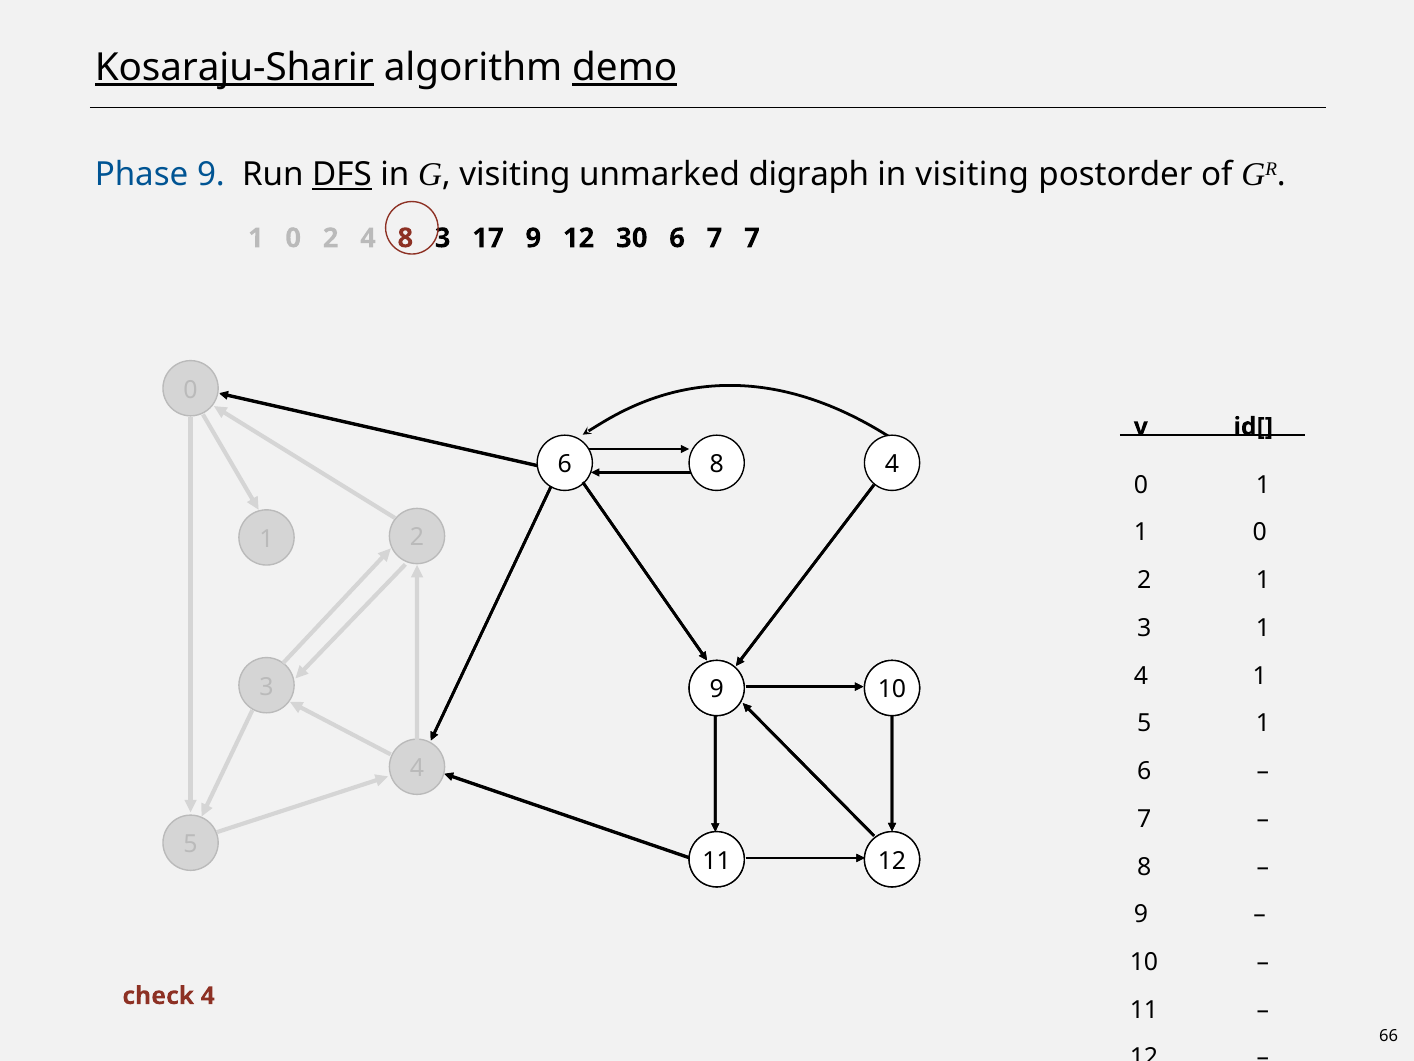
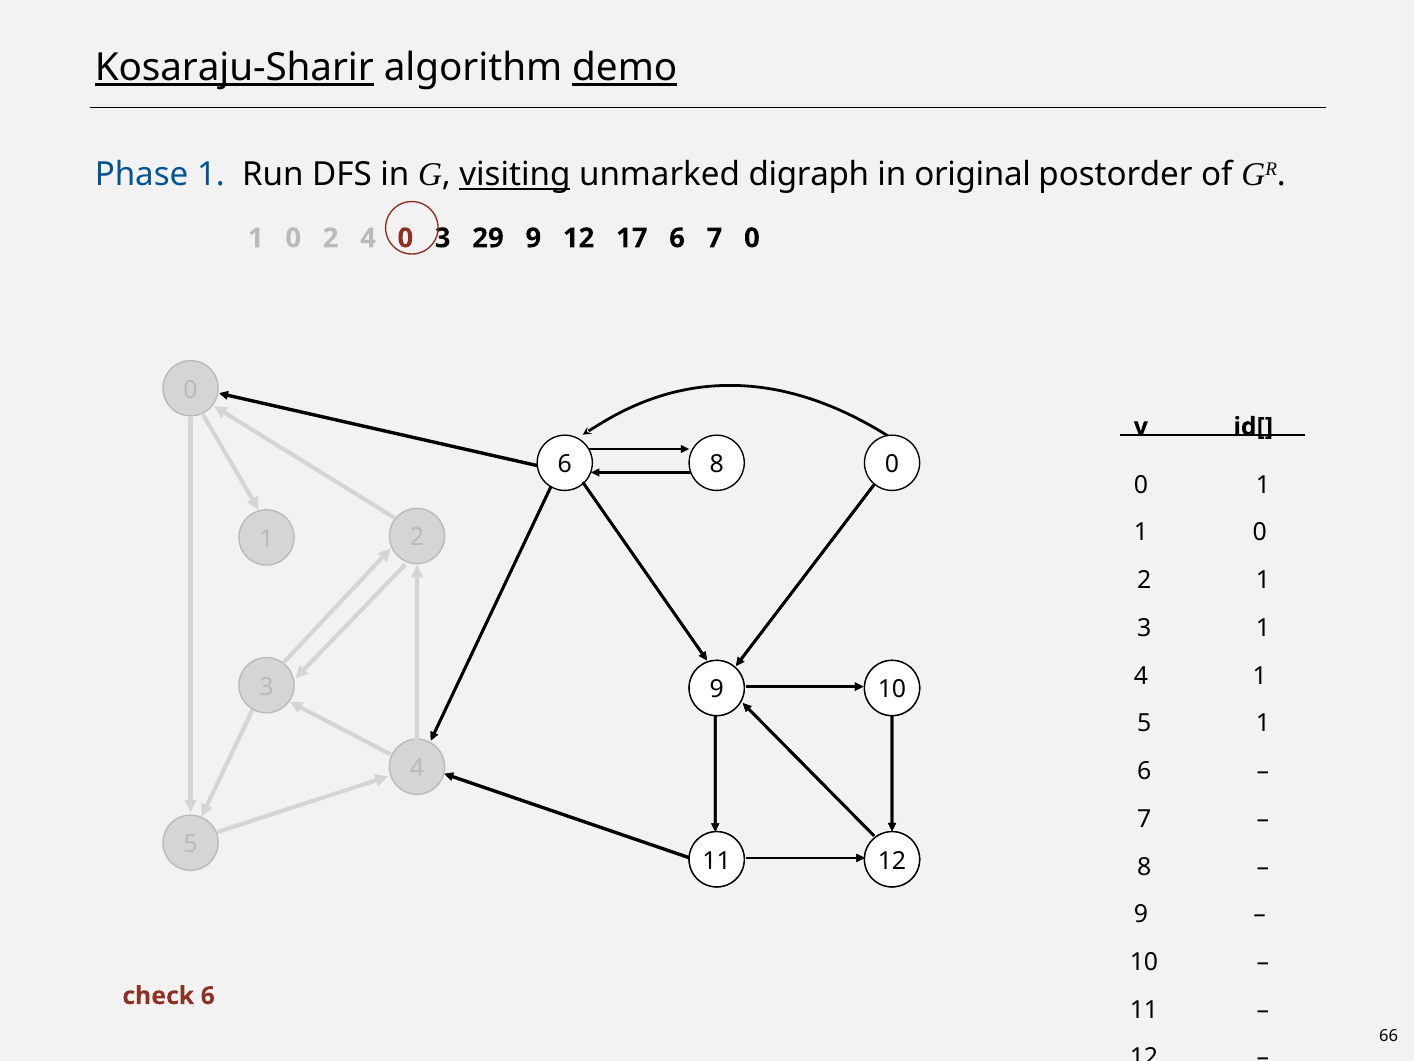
Phase 9: 9 -> 1
DFS underline: present -> none
visiting at (515, 174) underline: none -> present
in visiting: visiting -> original
4 8: 8 -> 0
17: 17 -> 29
30: 30 -> 17
7 7: 7 -> 0
8 4: 4 -> 0
check 4: 4 -> 6
